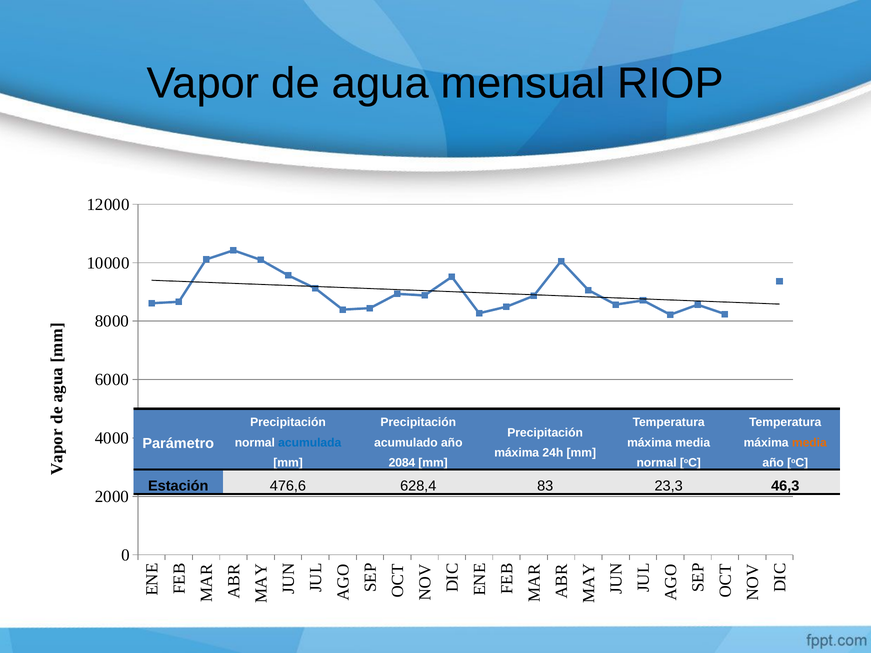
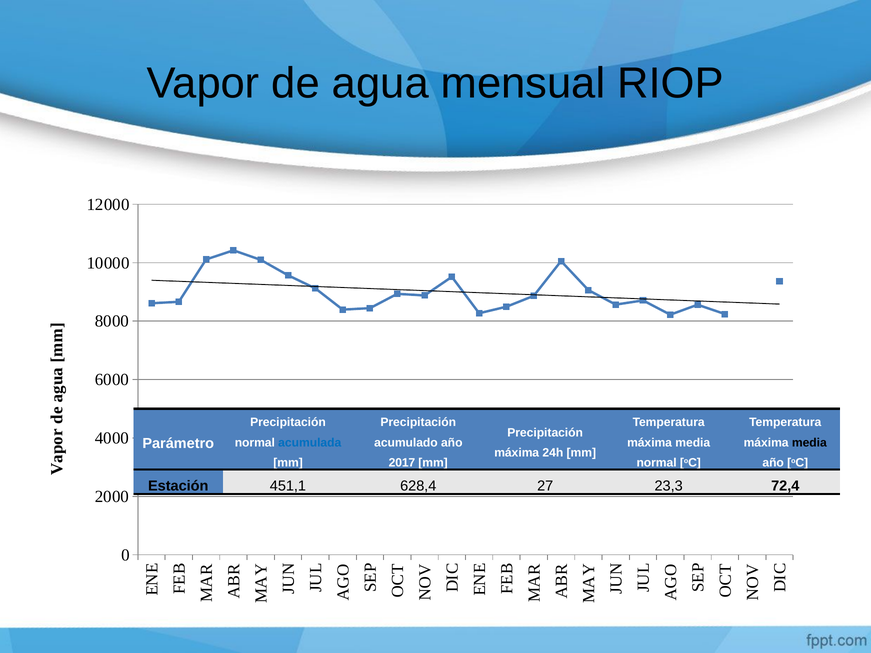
media at (809, 443) colour: orange -> black
2084: 2084 -> 2017
476,6: 476,6 -> 451,1
83: 83 -> 27
46,3: 46,3 -> 72,4
